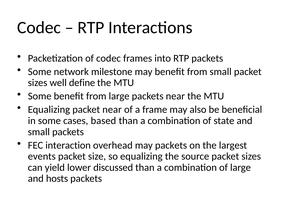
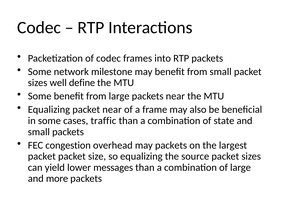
based: based -> traffic
interaction: interaction -> congestion
events at (42, 157): events -> packet
discussed: discussed -> messages
hosts: hosts -> more
